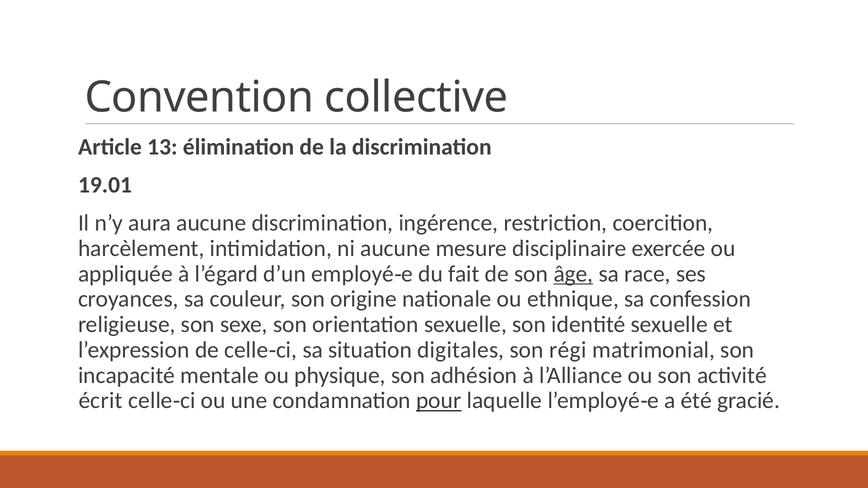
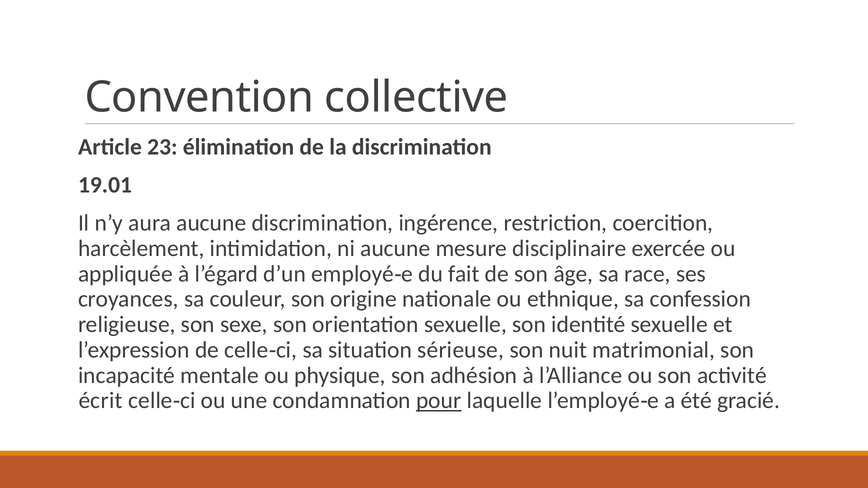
13: 13 -> 23
âge underline: present -> none
digitales: digitales -> sérieuse
régi: régi -> nuit
